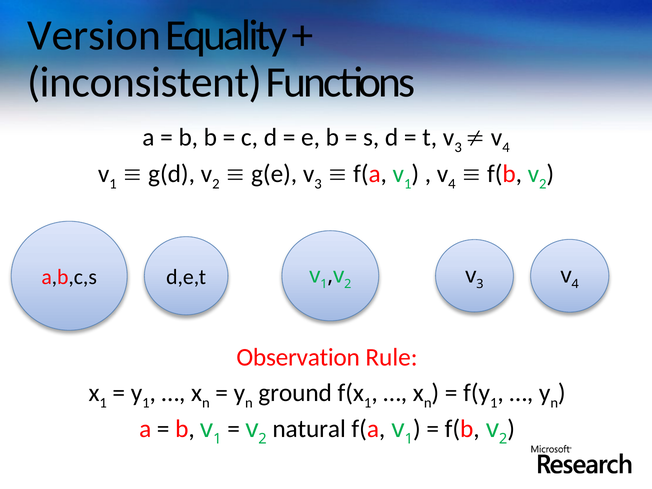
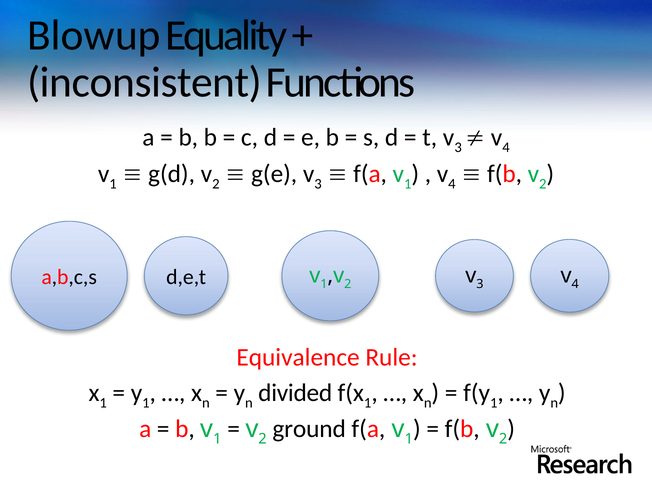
Version: Version -> Blowup
Observation: Observation -> Equivalence
ground: ground -> divided
natural: natural -> ground
